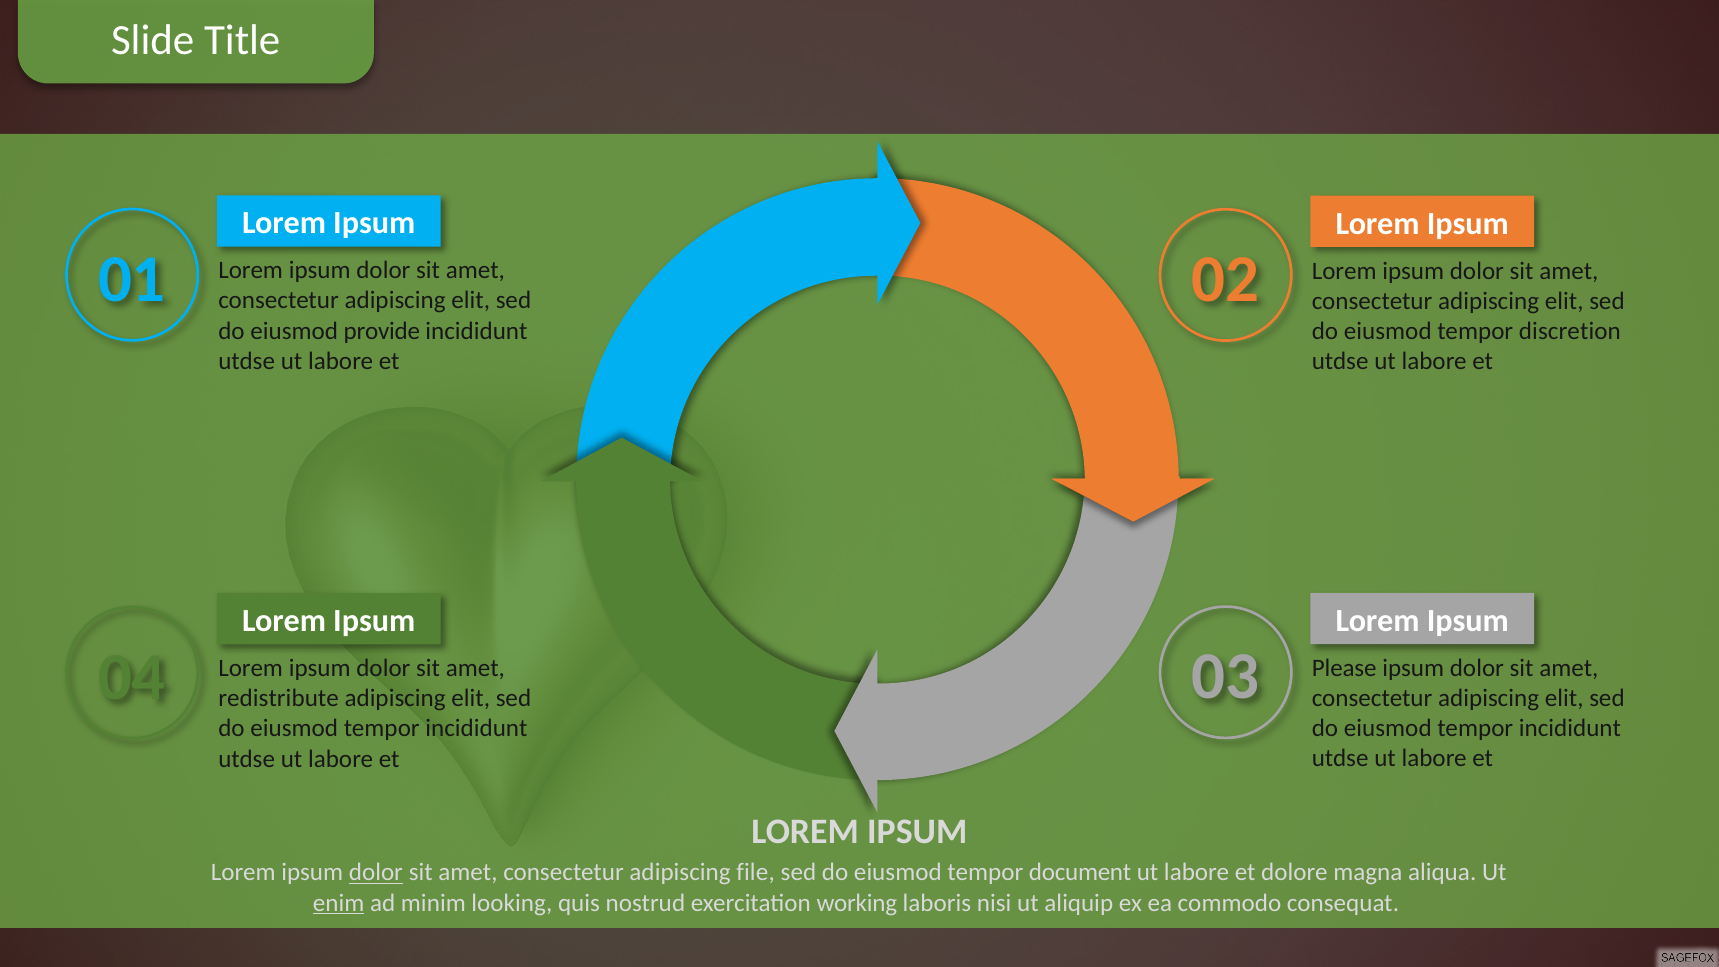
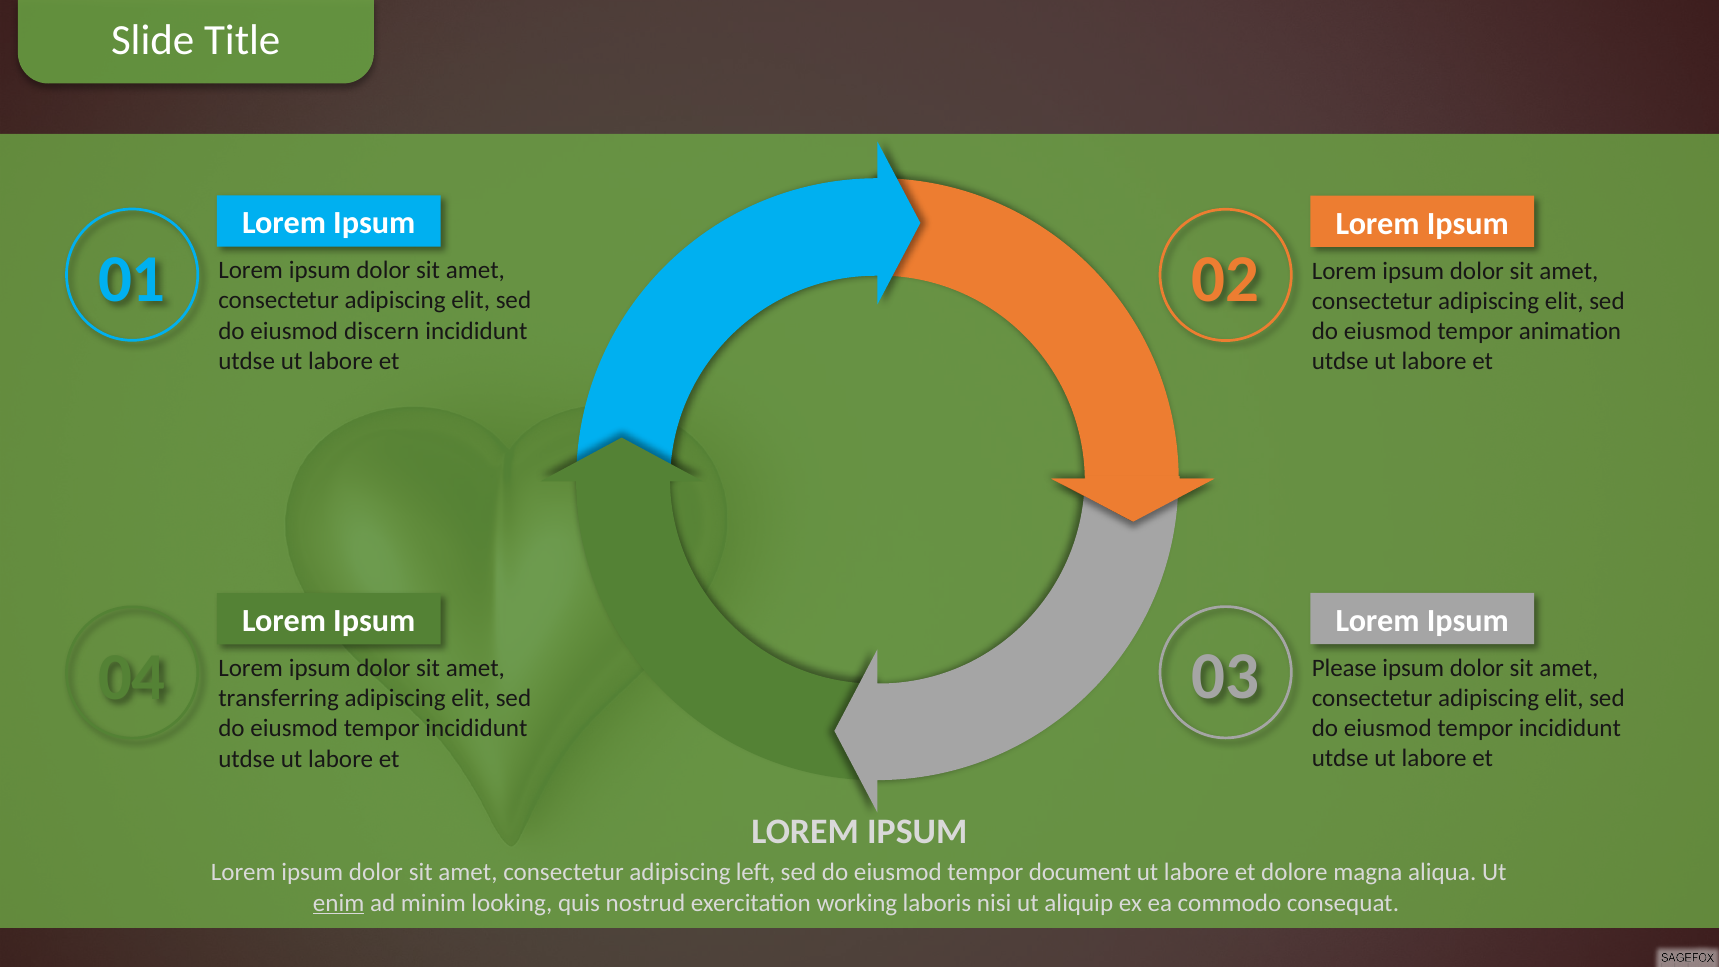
provide: provide -> discern
discretion: discretion -> animation
redistribute: redistribute -> transferring
dolor at (376, 873) underline: present -> none
file: file -> left
